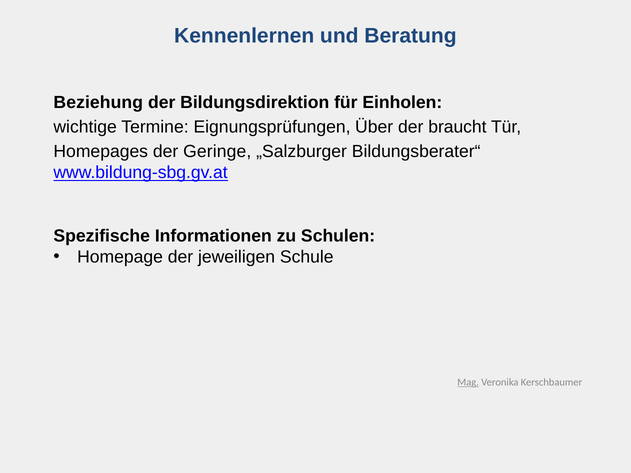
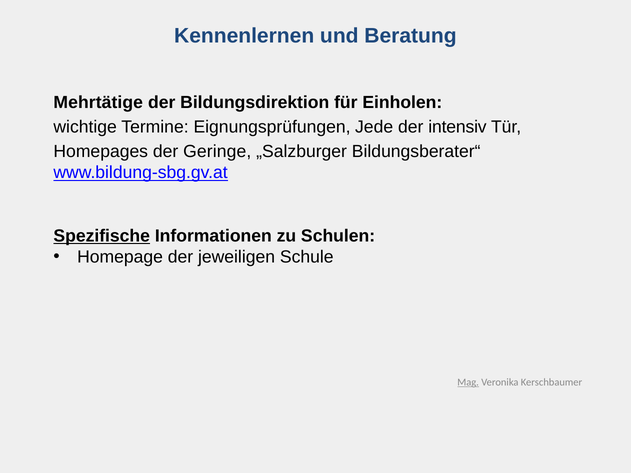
Beziehung: Beziehung -> Mehrtätige
Über: Über -> Jede
braucht: braucht -> intensiv
Spezifische underline: none -> present
